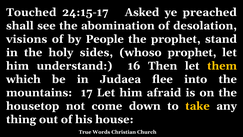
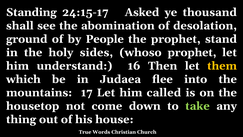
Touched: Touched -> Standing
preached: preached -> thousand
visions: visions -> ground
afraid: afraid -> called
take colour: yellow -> light green
